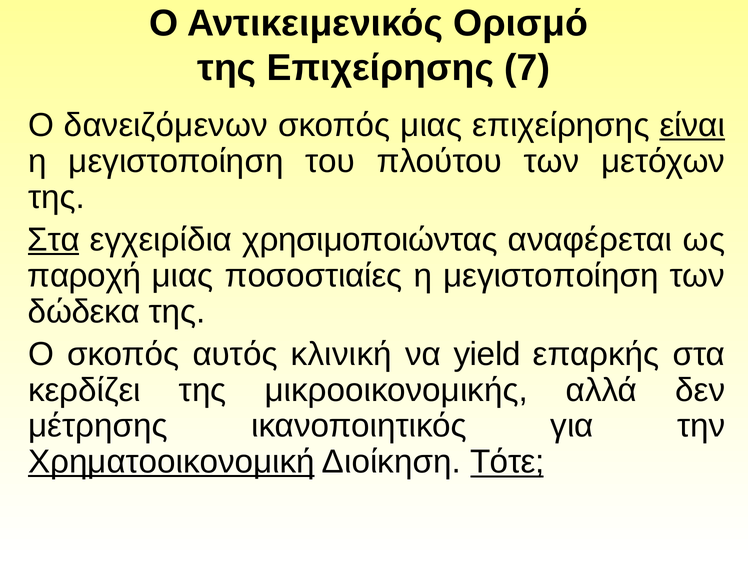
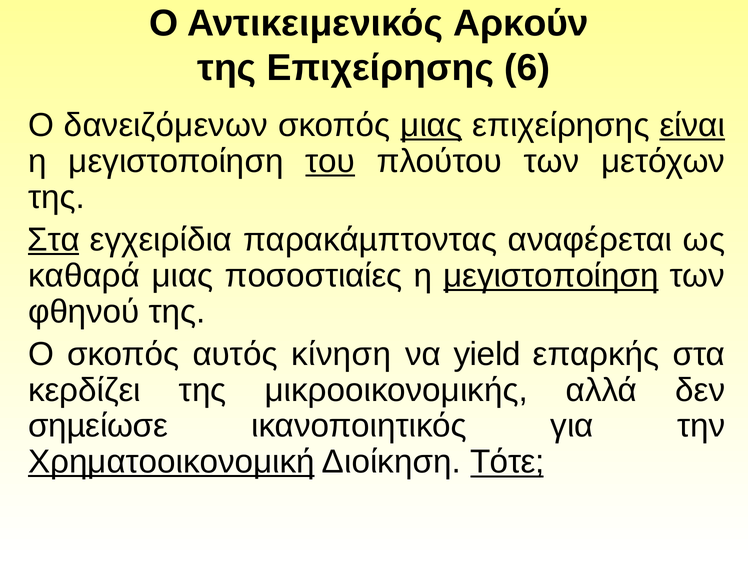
Ορισμό: Ορισμό -> Αρκούν
7: 7 -> 6
μιας at (431, 125) underline: none -> present
του underline: none -> present
χρησιμοποιώντας: χρησιμοποιώντας -> παρακάµπτοντας
παροχή: παροχή -> καθαρά
μεγιστοποίηση at (551, 276) underline: none -> present
δώδεκα: δώδεκα -> φθηνού
κλινική: κλινική -> κίνηση
μέτρησης: μέτρησης -> σηµείωσε
